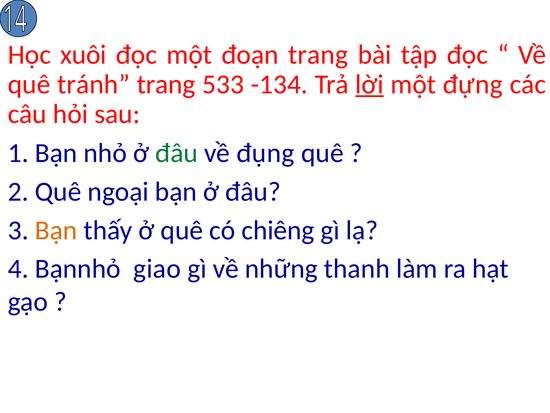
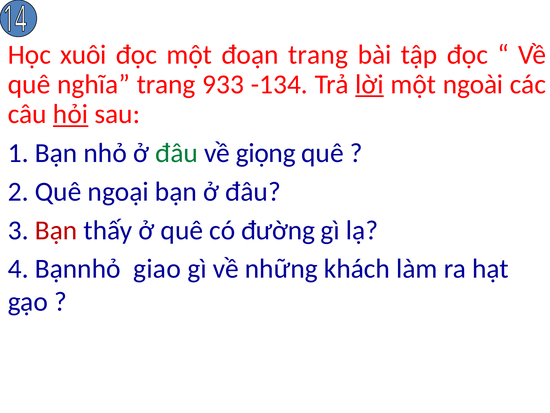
tránh: tránh -> nghĩa
533: 533 -> 933
đựng: đựng -> ngoài
hỏi underline: none -> present
đụng: đụng -> giọng
Bạn at (56, 230) colour: orange -> red
chiêng: chiêng -> đường
thanh: thanh -> khách
